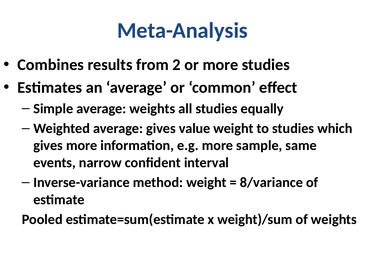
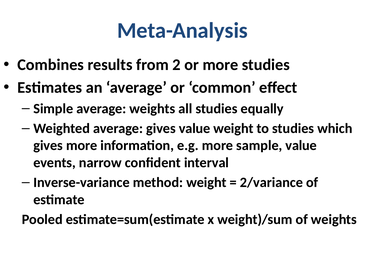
sample same: same -> value
8/variance: 8/variance -> 2/variance
